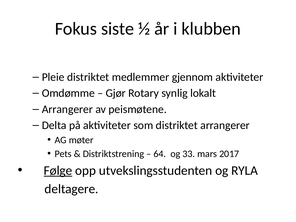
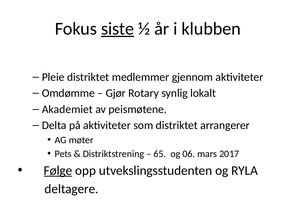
siste underline: none -> present
Arrangerer at (67, 109): Arrangerer -> Akademiet
64: 64 -> 65
33: 33 -> 06
